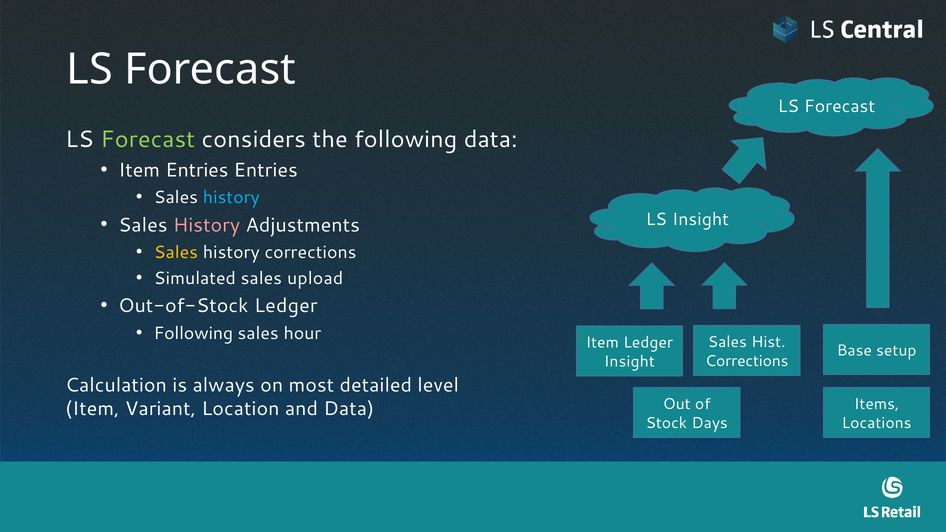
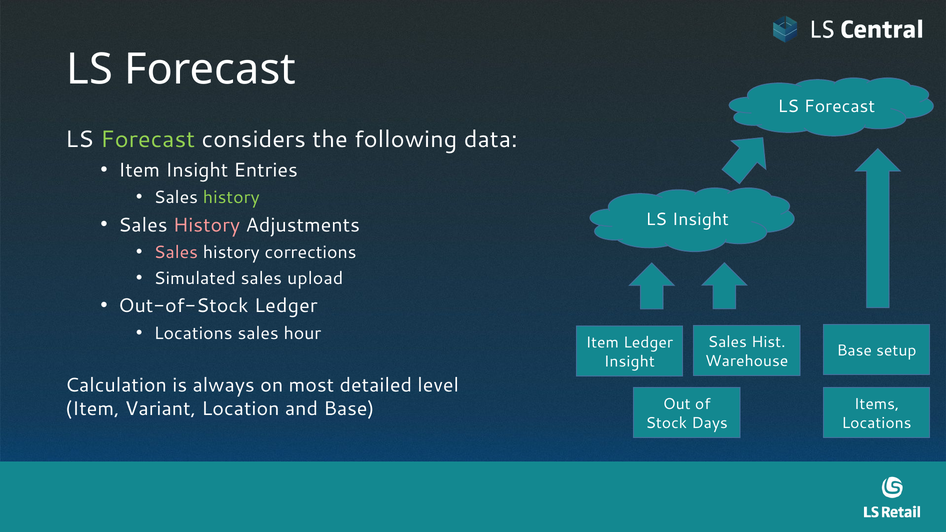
Item Entries: Entries -> Insight
history at (231, 198) colour: light blue -> light green
Sales at (176, 252) colour: yellow -> pink
Following at (193, 333): Following -> Locations
Corrections at (747, 361): Corrections -> Warehouse
and Data: Data -> Base
